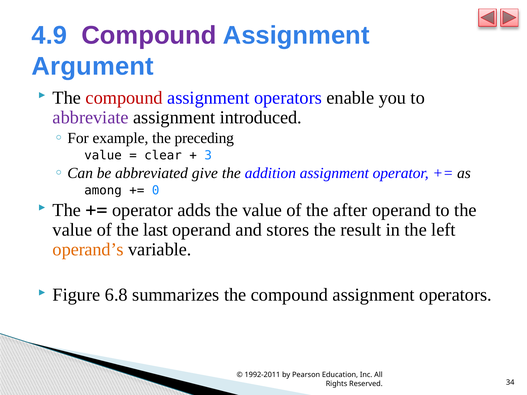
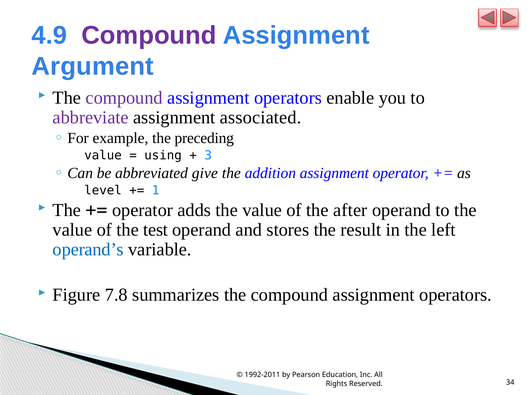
compound at (124, 98) colour: red -> purple
introduced: introduced -> associated
clear: clear -> using
among: among -> level
0: 0 -> 1
last: last -> test
operand’s colour: orange -> blue
6.8: 6.8 -> 7.8
